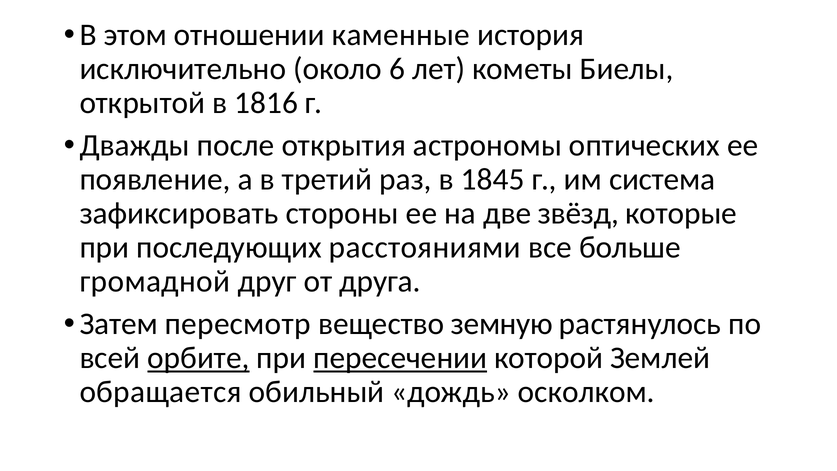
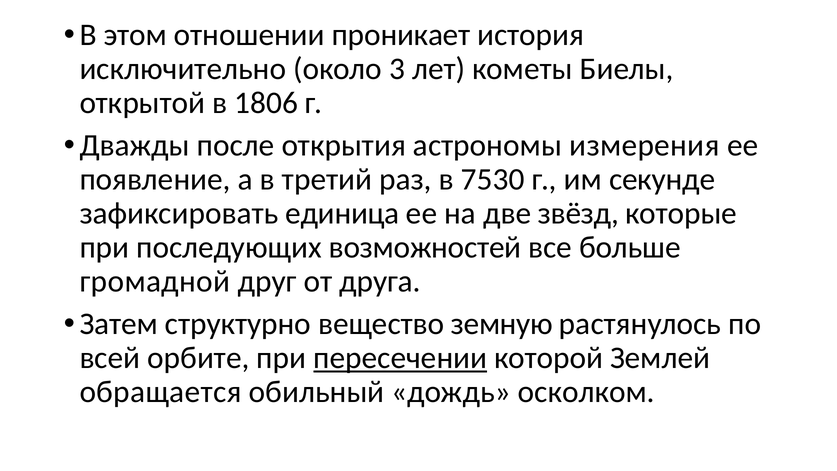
каменные: каменные -> проникает
6: 6 -> 3
1816: 1816 -> 1806
оптических: оптических -> измерения
1845: 1845 -> 7530
система: система -> секунде
стороны: стороны -> единица
расстояниями: расстояниями -> возможностей
пересмотр: пересмотр -> структурно
орбите underline: present -> none
